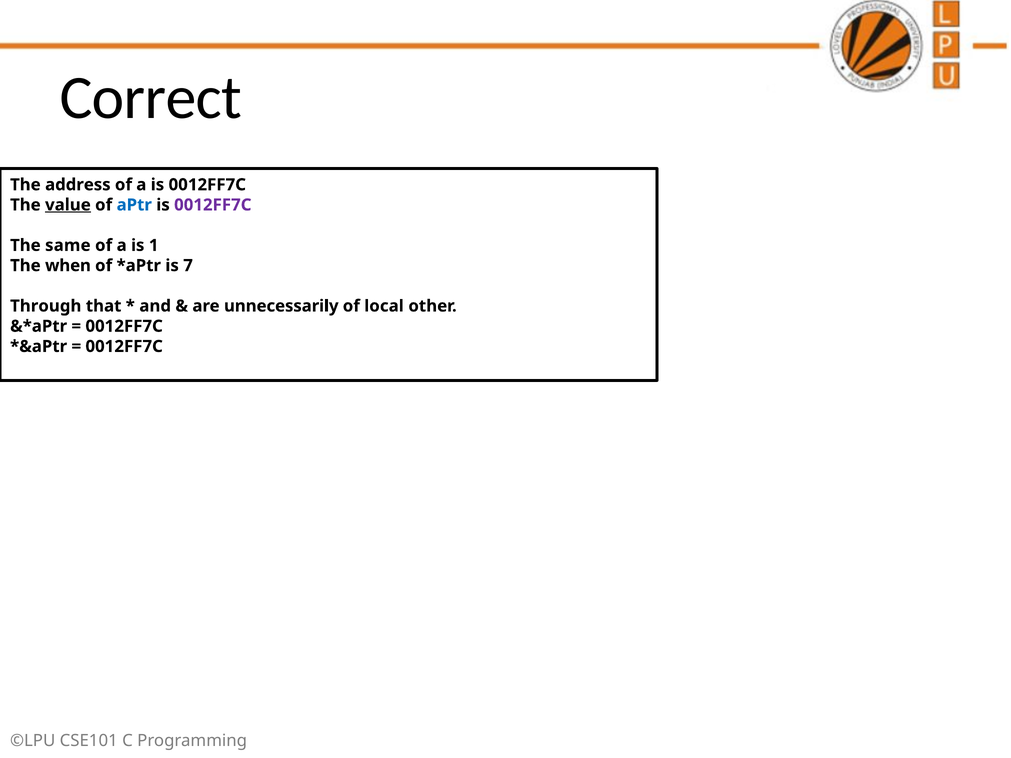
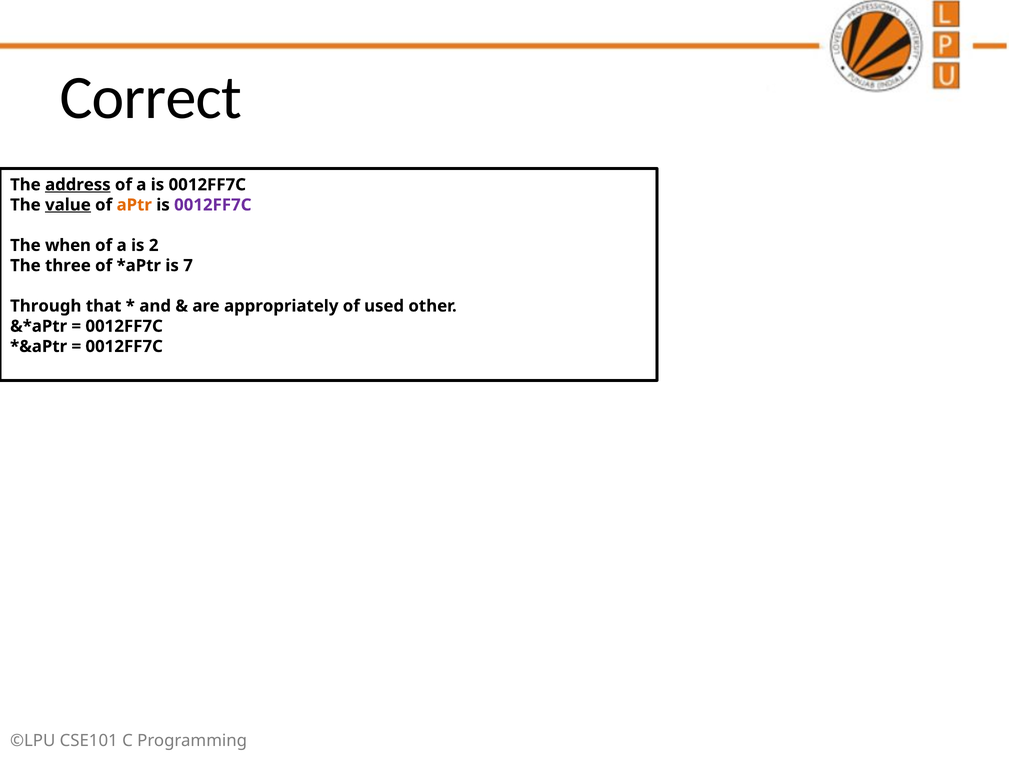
address underline: none -> present
aPtr colour: blue -> orange
same: same -> when
1: 1 -> 2
when: when -> three
unnecessarily: unnecessarily -> appropriately
local: local -> used
